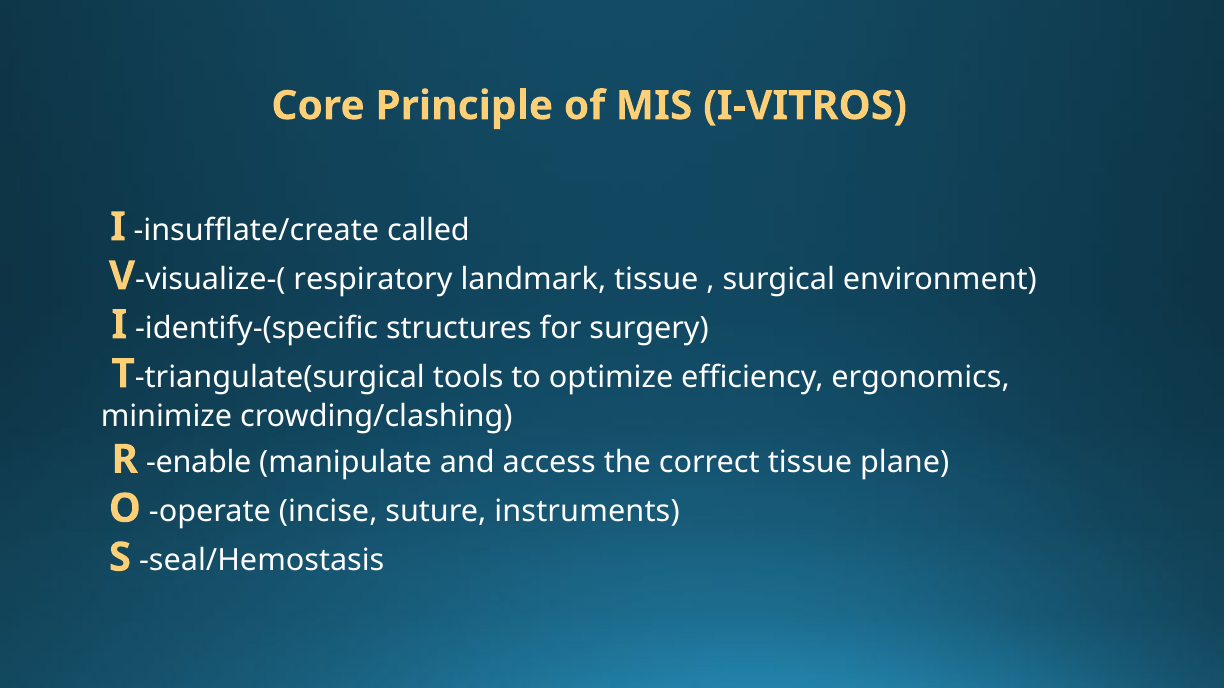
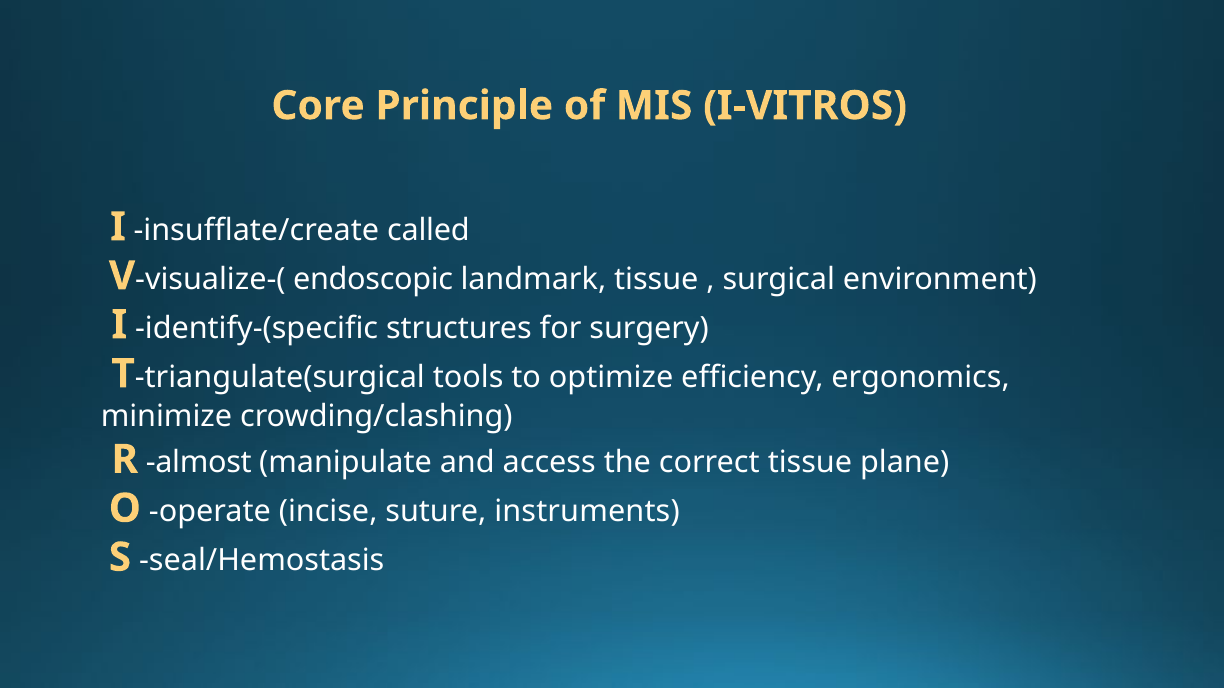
respiratory: respiratory -> endoscopic
enable: enable -> almost
